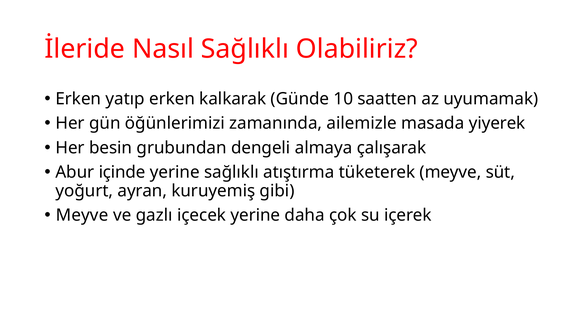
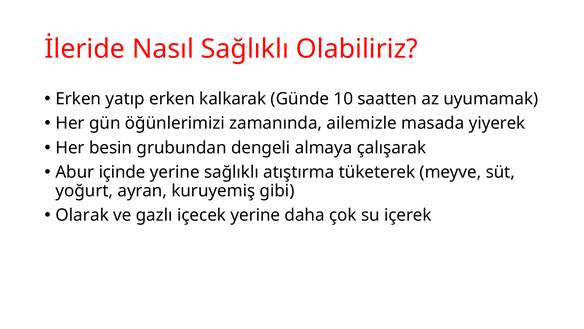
Meyve at (82, 215): Meyve -> Olarak
